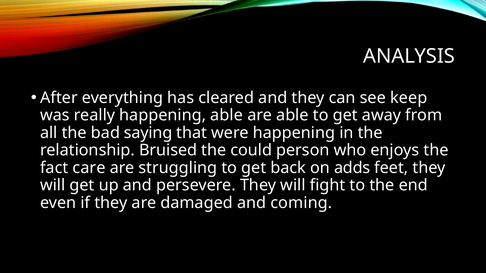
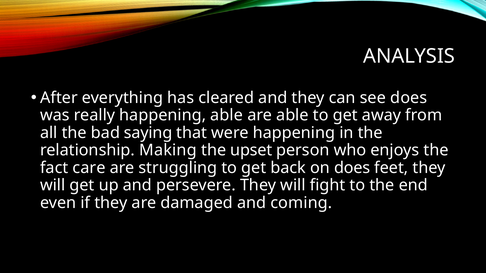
see keep: keep -> does
Bruised: Bruised -> Making
could: could -> upset
on adds: adds -> does
